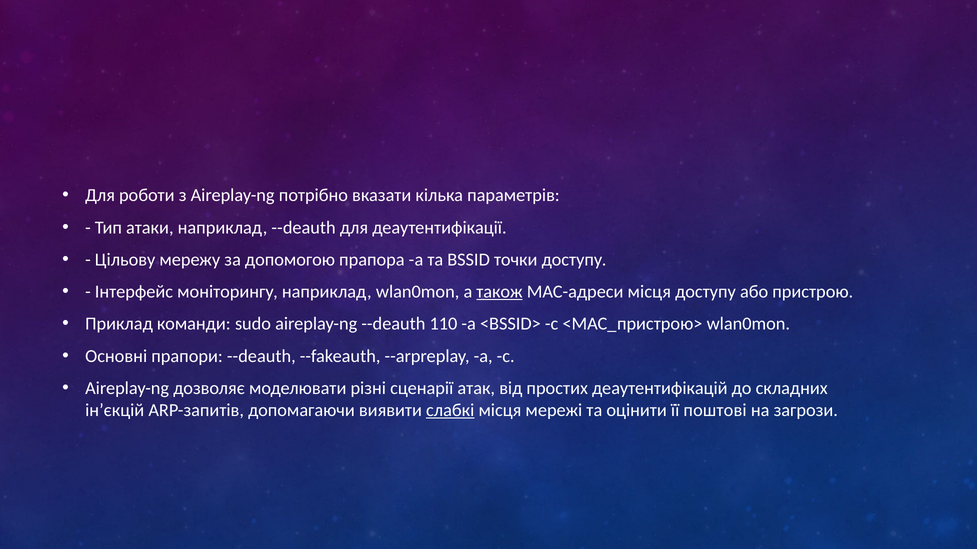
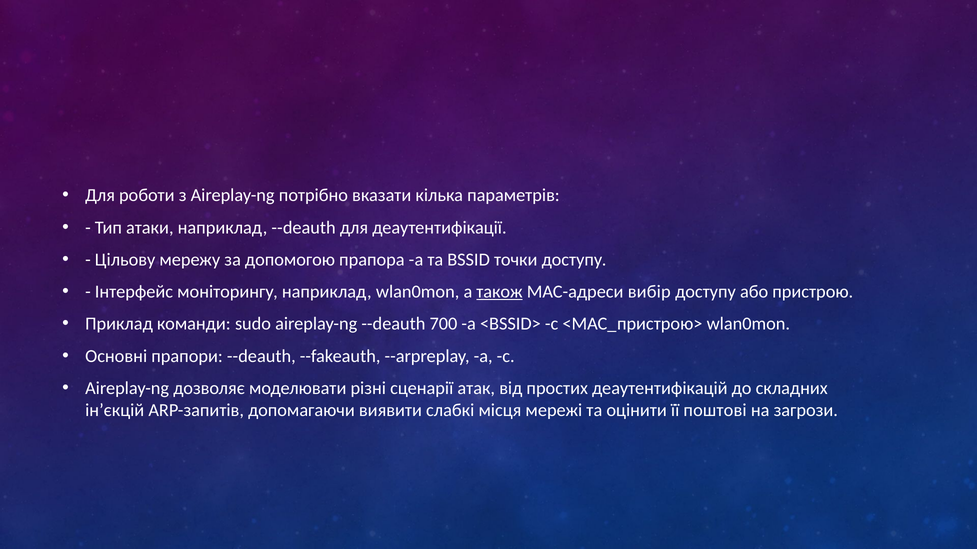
MAC-адреси місця: місця -> вибір
110: 110 -> 700
слабкі underline: present -> none
